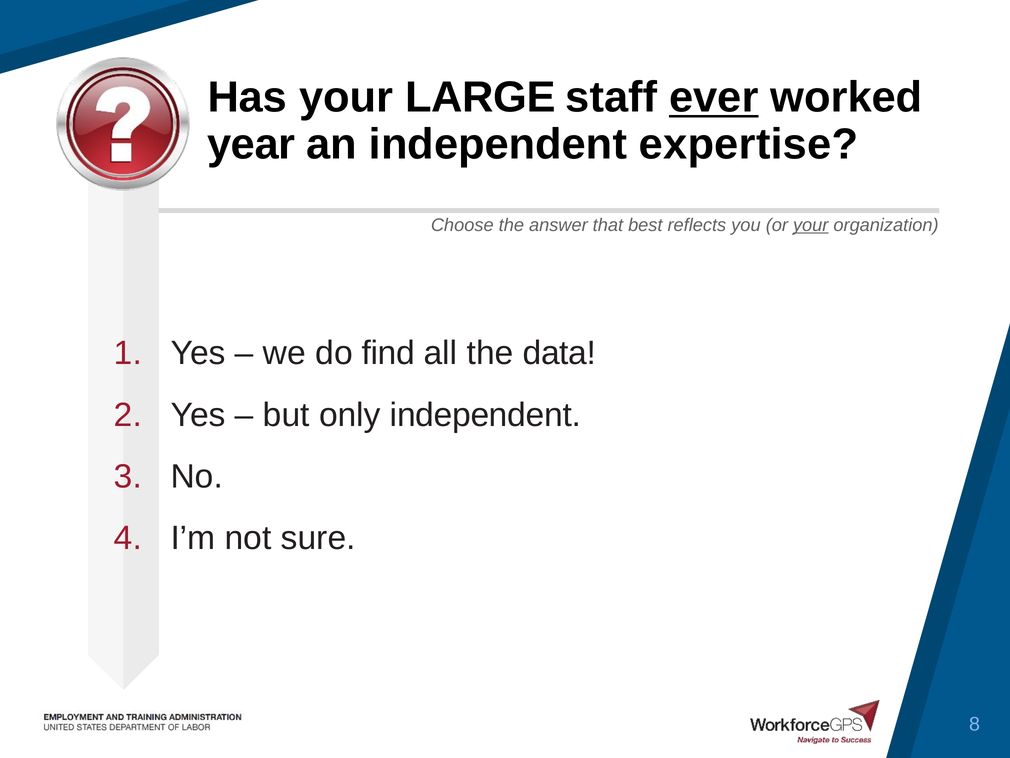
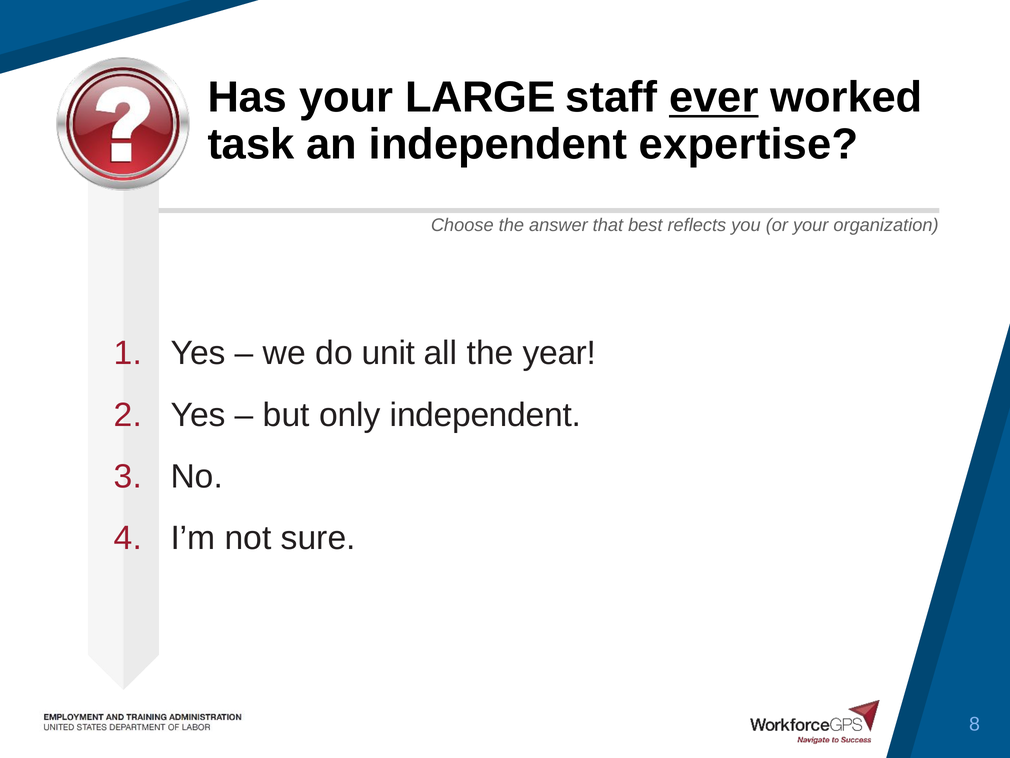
year: year -> task
your at (811, 225) underline: present -> none
find: find -> unit
data: data -> year
